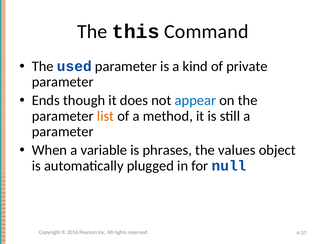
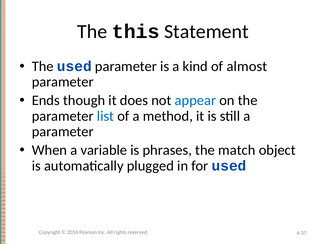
Command: Command -> Statement
private: private -> almost
list colour: orange -> blue
values: values -> match
for null: null -> used
